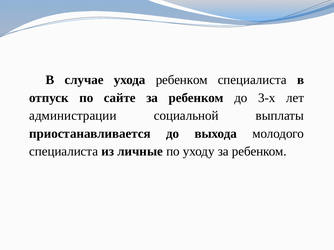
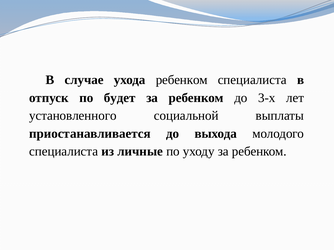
сайте: сайте -> будет
администрации: администрации -> установленного
